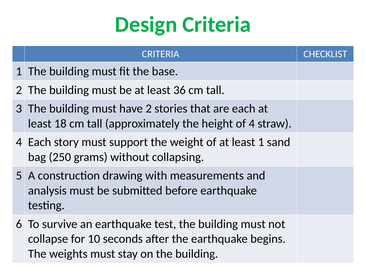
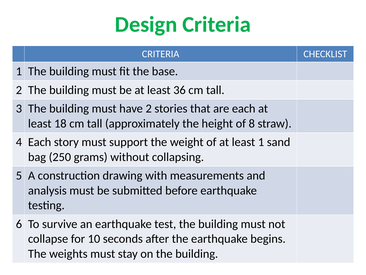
of 4: 4 -> 8
